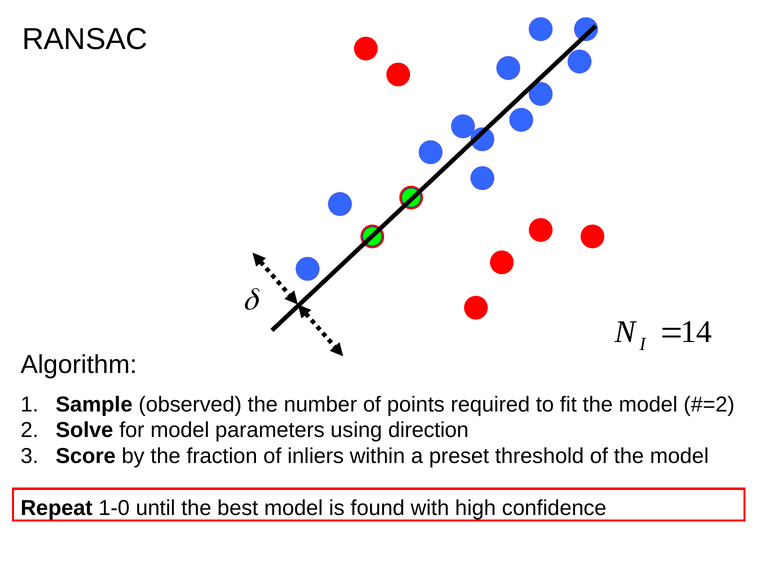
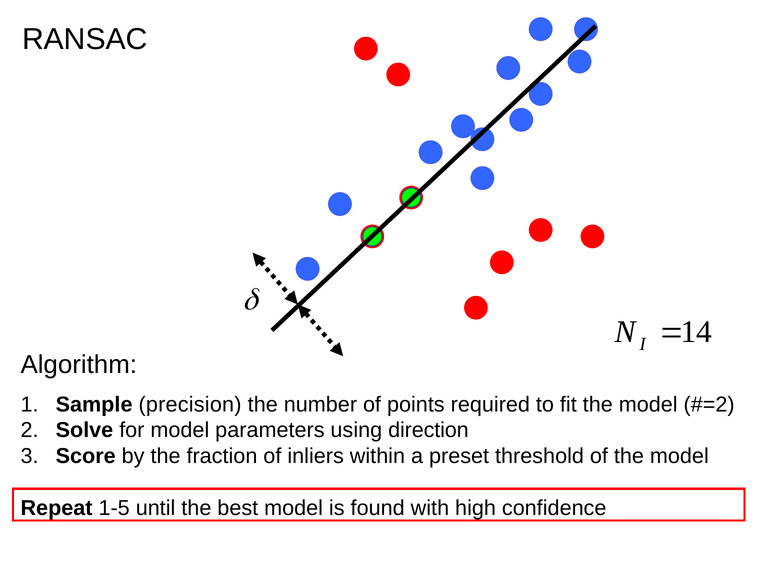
observed: observed -> precision
1-0: 1-0 -> 1-5
